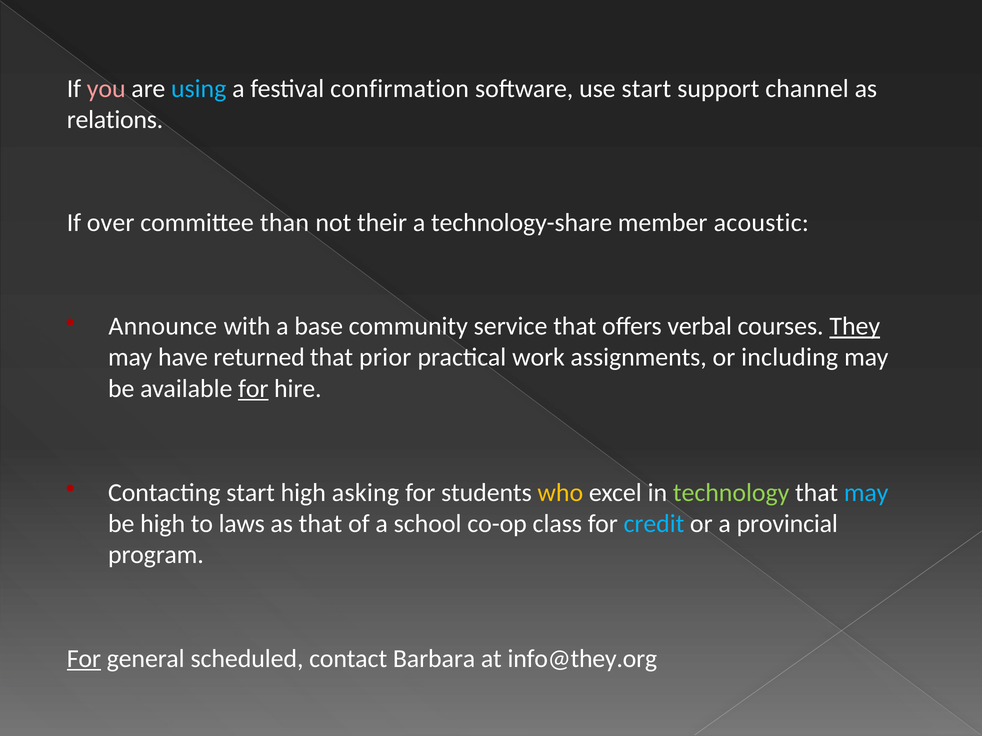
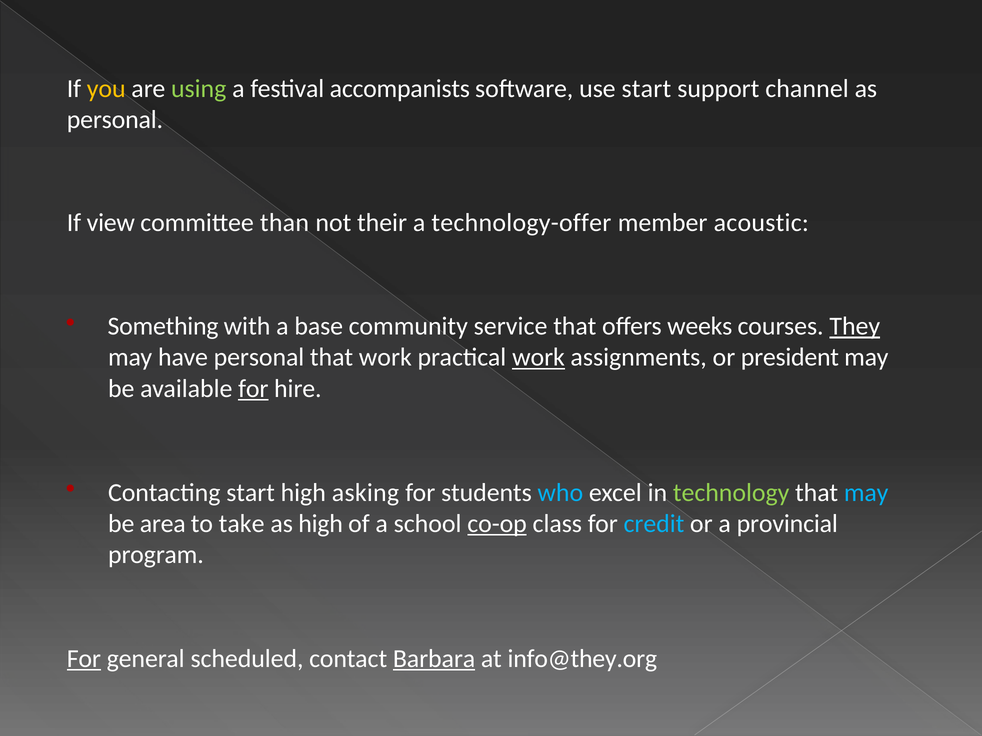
you colour: pink -> yellow
using colour: light blue -> light green
confirmation: confirmation -> accompanists
relations at (115, 120): relations -> personal
over: over -> view
technology-share: technology-share -> technology-offer
Announce: Announce -> Something
verbal: verbal -> weeks
have returned: returned -> personal
that prior: prior -> work
work at (538, 358) underline: none -> present
including: including -> president
who colour: yellow -> light blue
be high: high -> area
laws: laws -> take
as that: that -> high
co-op underline: none -> present
Barbara underline: none -> present
